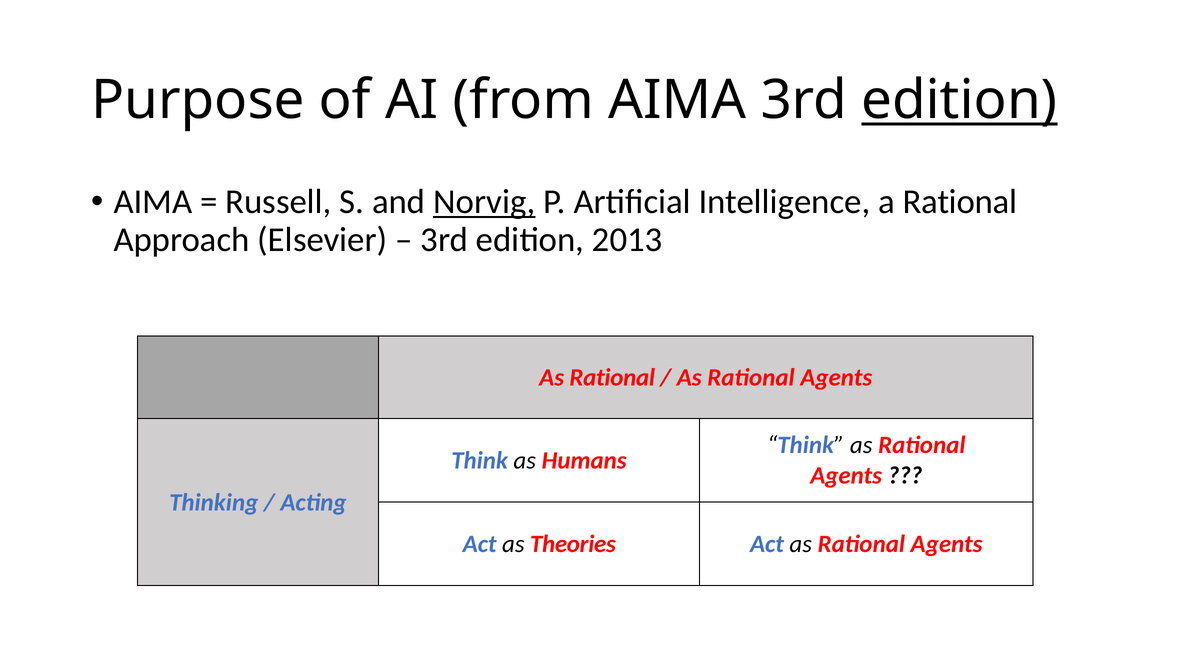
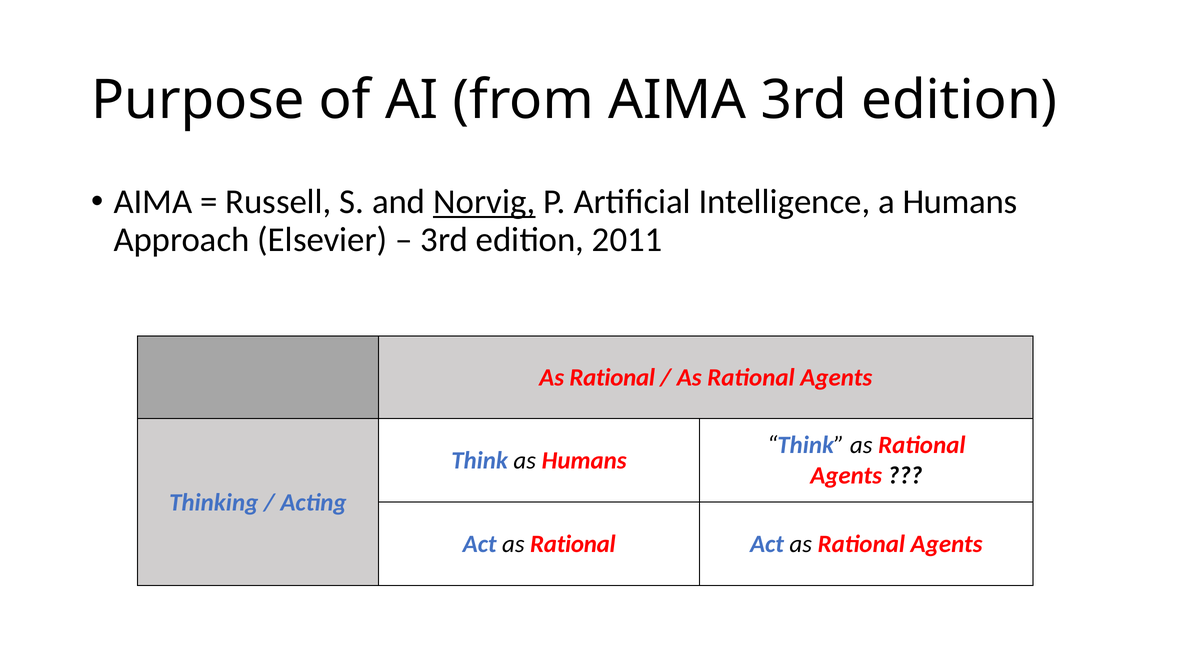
edition at (959, 100) underline: present -> none
a Rational: Rational -> Humans
2013: 2013 -> 2011
Theories at (573, 544): Theories -> Rational
